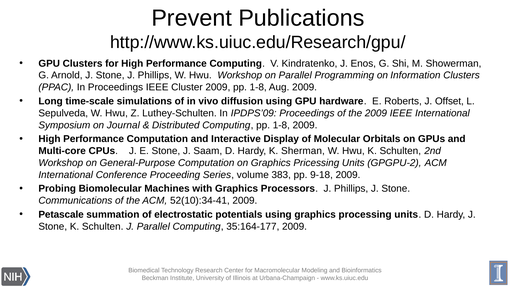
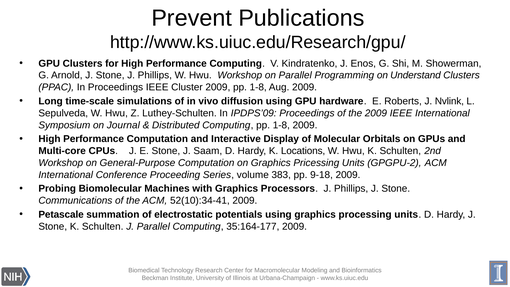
Information: Information -> Understand
Offset: Offset -> Nvlink
Sherman: Sherman -> Locations
